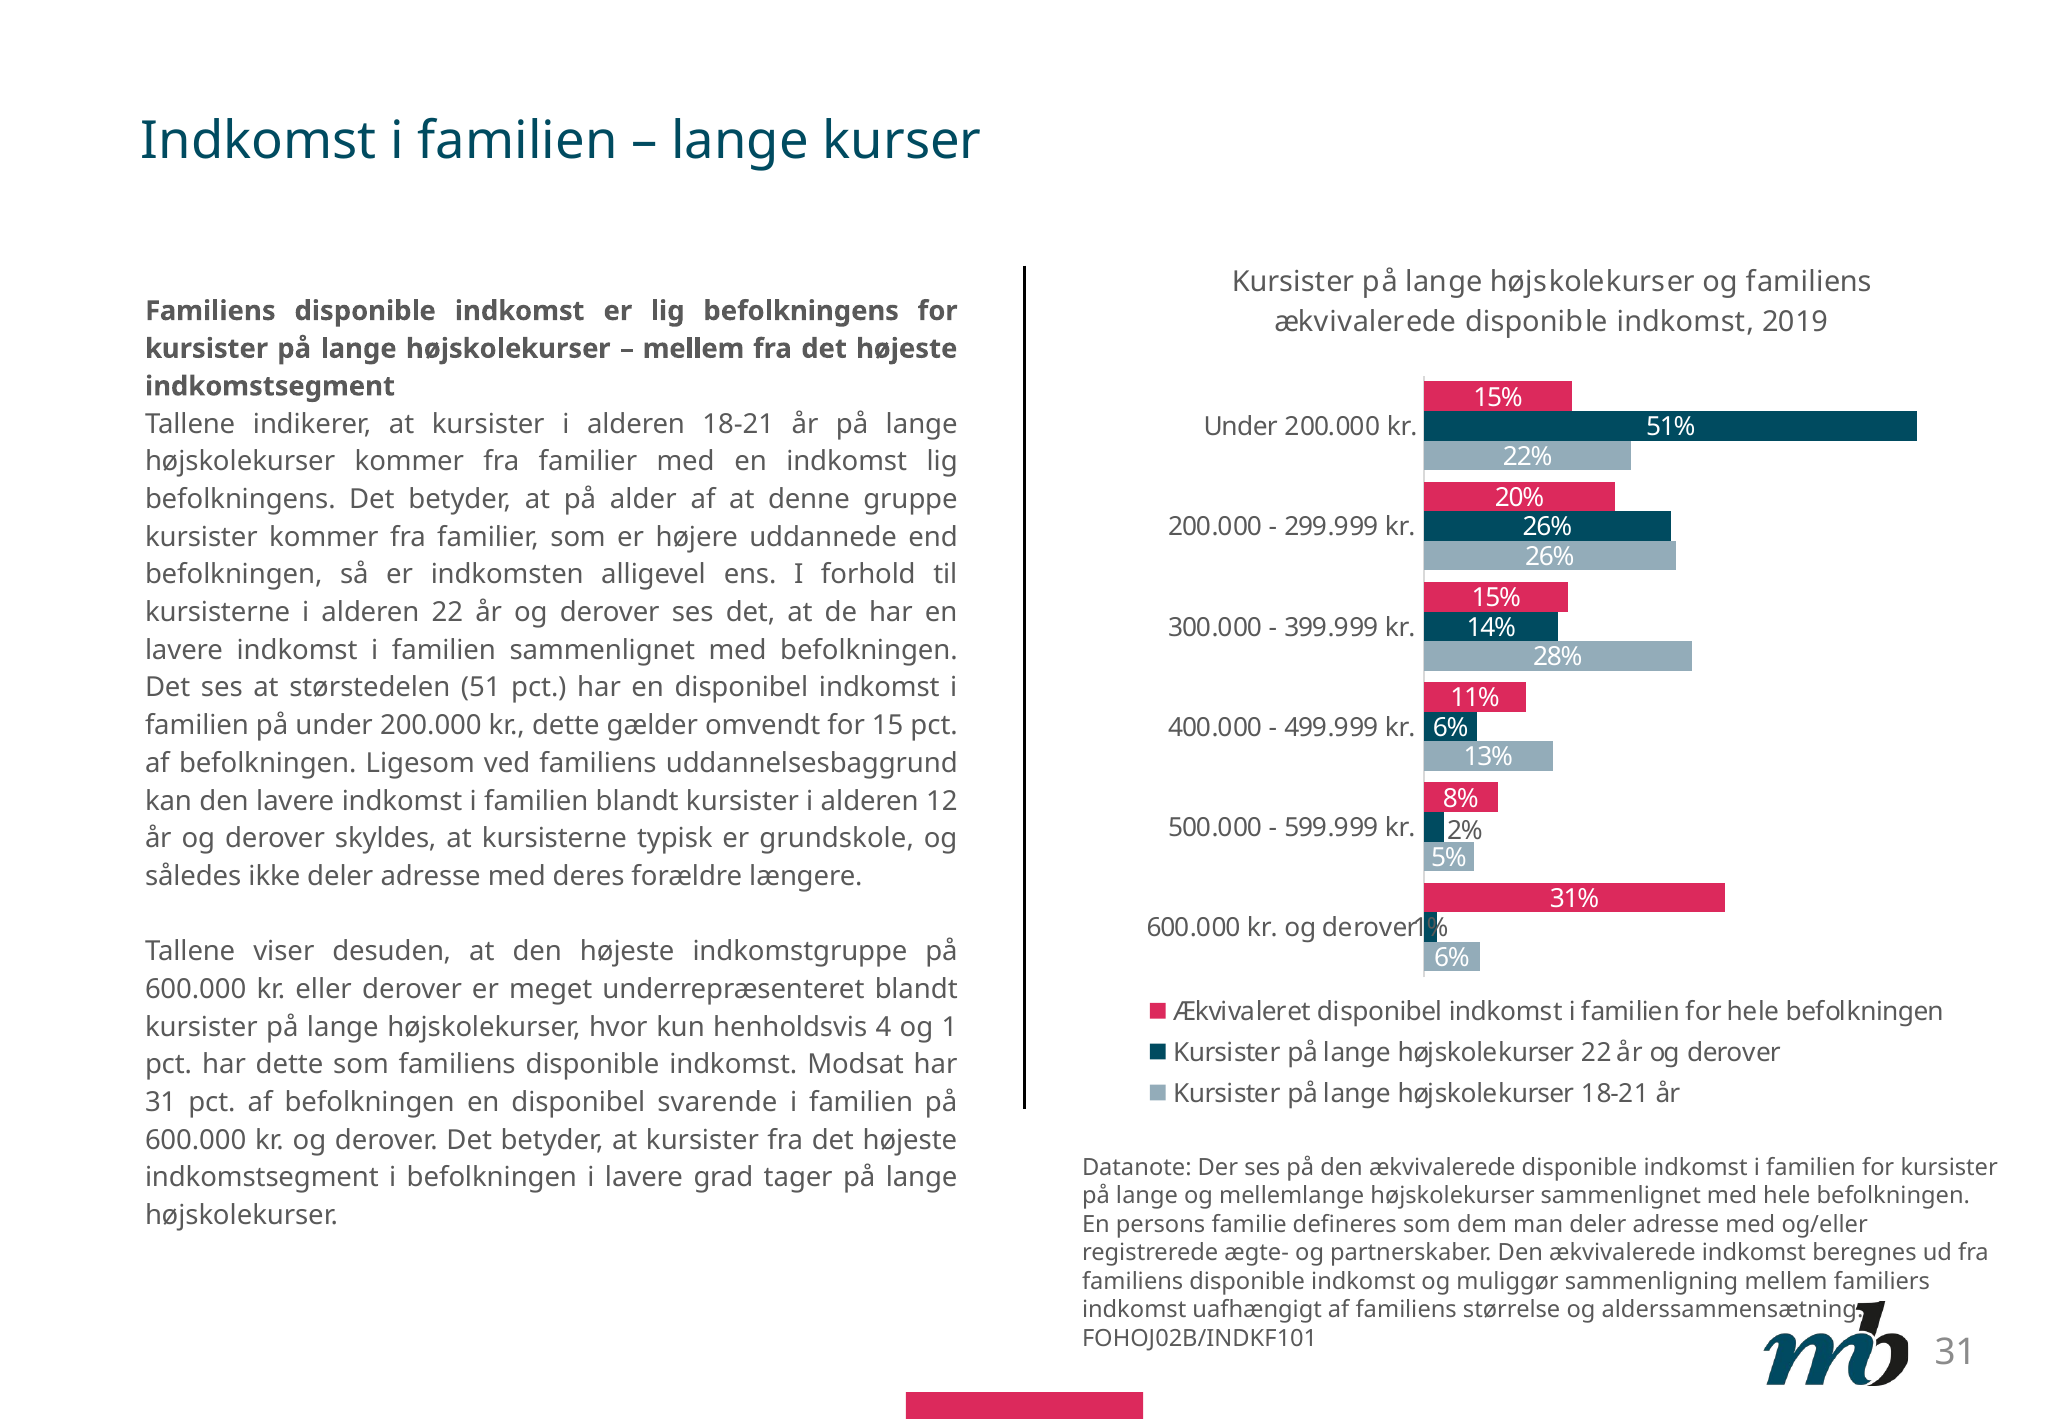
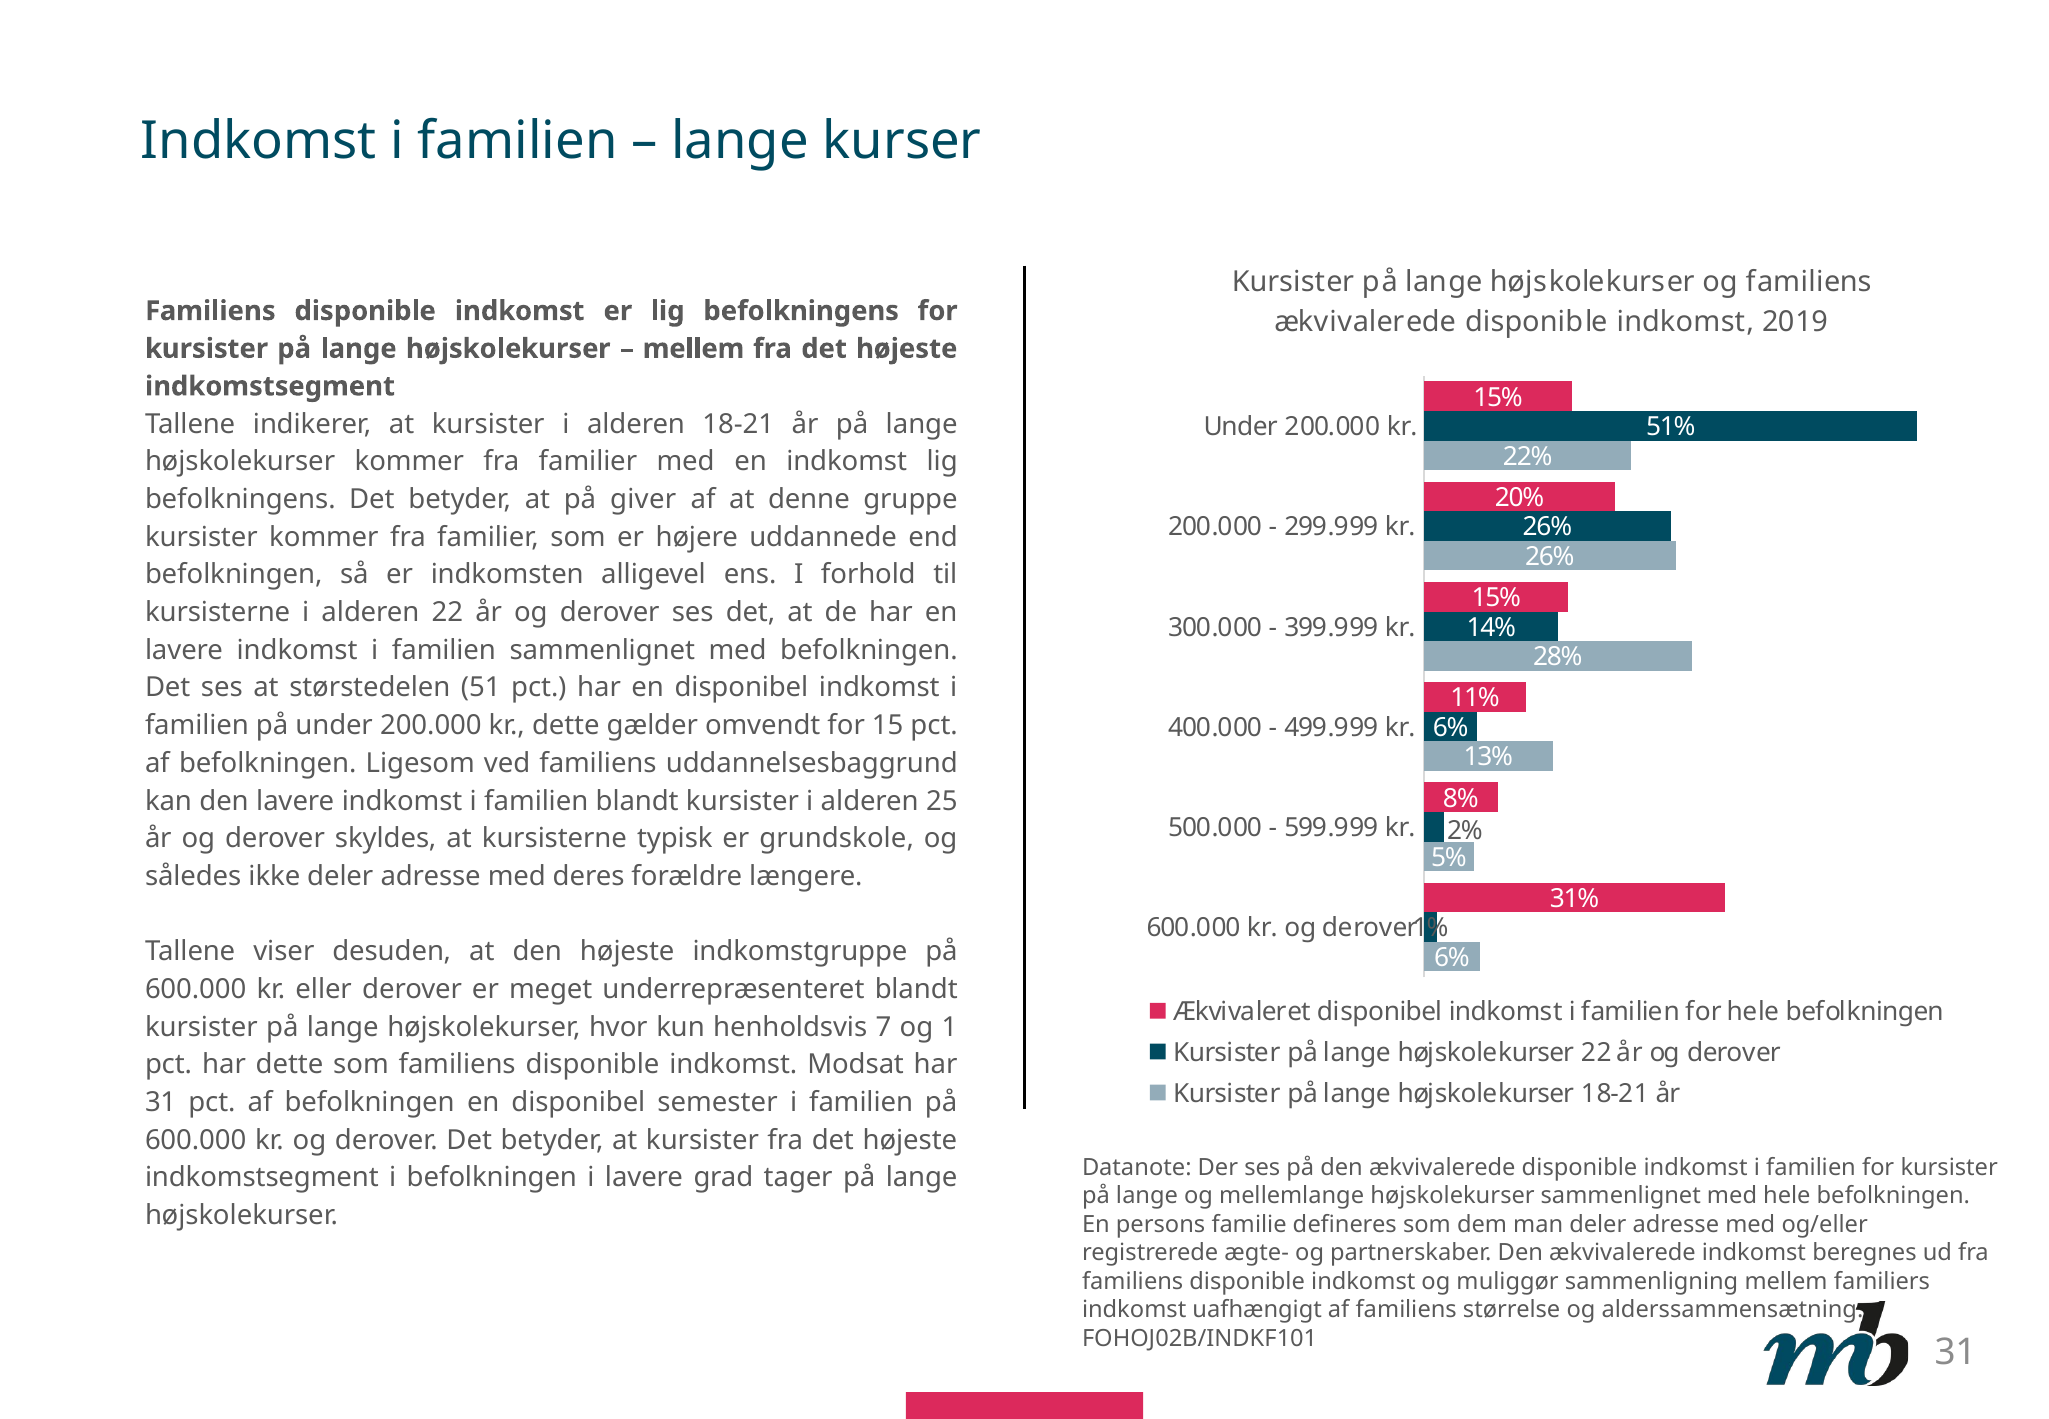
alder: alder -> giver
12: 12 -> 25
4: 4 -> 7
svarende: svarende -> semester
